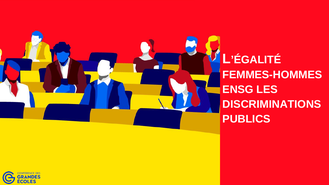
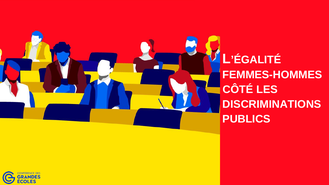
ENSG: ENSG -> CÔTÉ
